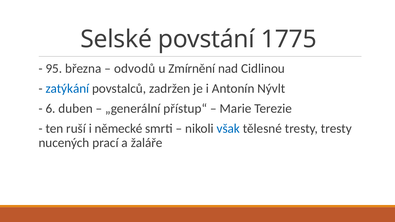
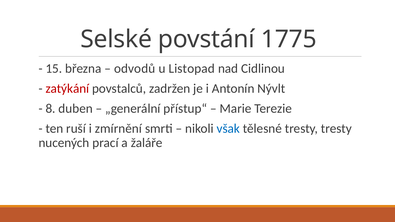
95: 95 -> 15
Zmírnění: Zmírnění -> Listopad
zatýkání colour: blue -> red
6: 6 -> 8
německé: německé -> zmírnění
